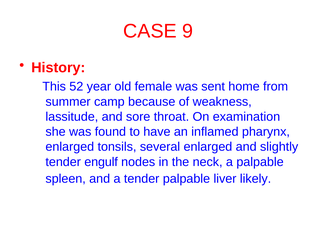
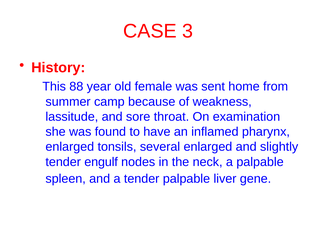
9: 9 -> 3
52: 52 -> 88
likely: likely -> gene
